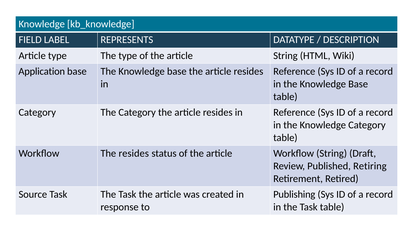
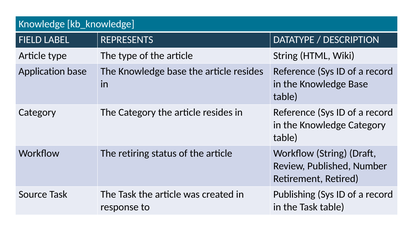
The resides: resides -> retiring
Retiring: Retiring -> Number
